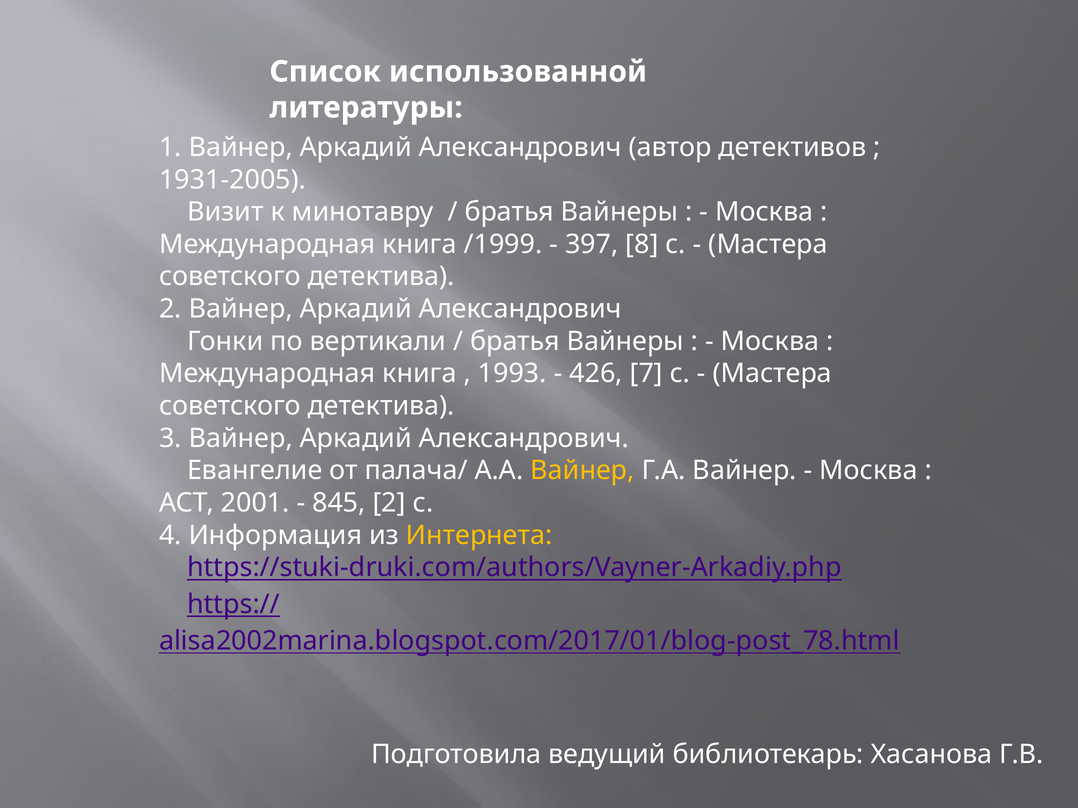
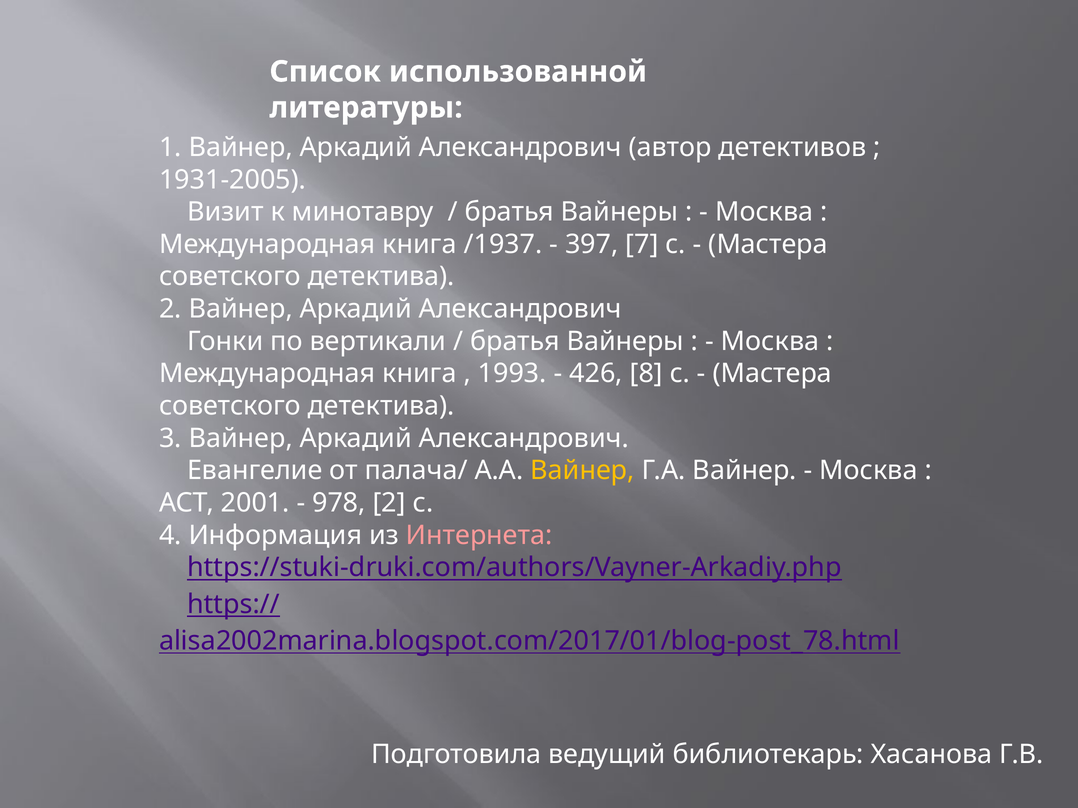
/1999: /1999 -> /1937
8: 8 -> 7
7: 7 -> 8
845: 845 -> 978
Интернета colour: yellow -> pink
